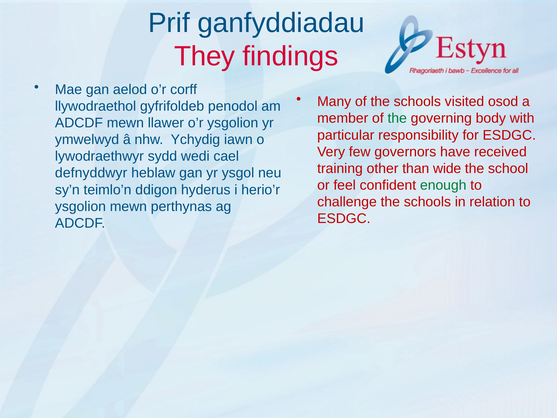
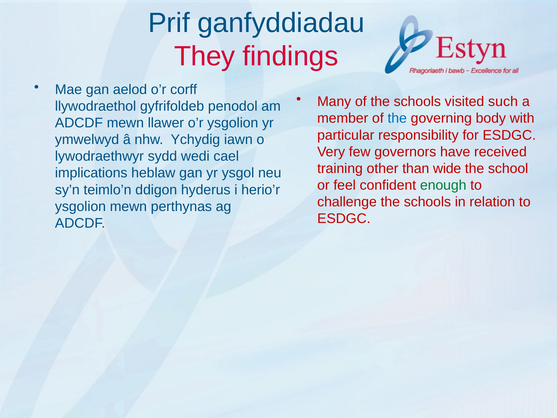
osod: osod -> such
the at (397, 118) colour: green -> blue
defnyddwyr: defnyddwyr -> implications
